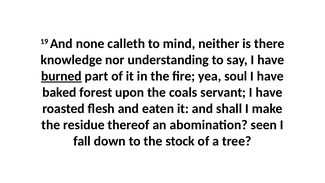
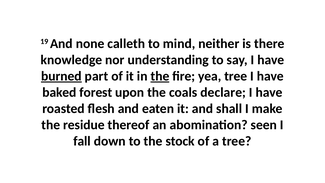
the at (160, 76) underline: none -> present
yea soul: soul -> tree
servant: servant -> declare
